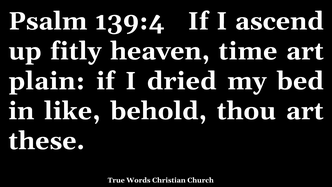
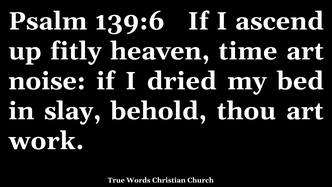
139:4: 139:4 -> 139:6
plain: plain -> noise
like: like -> slay
these: these -> work
